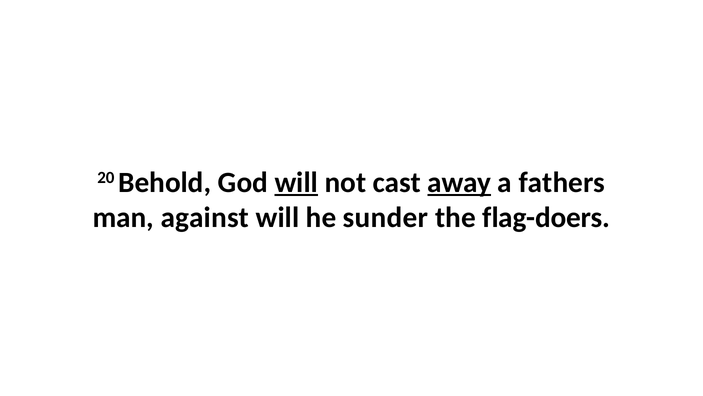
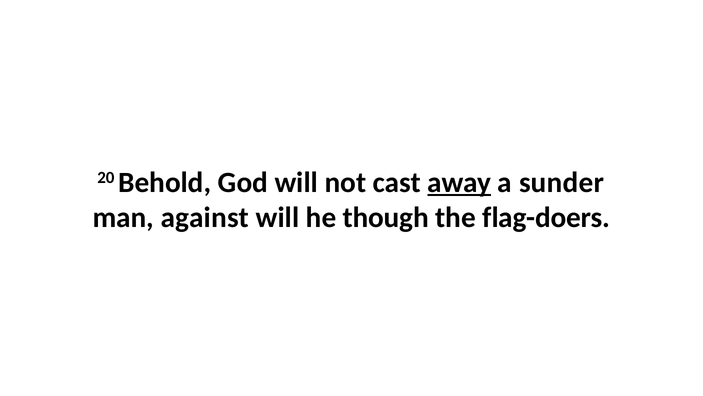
will at (296, 182) underline: present -> none
fathers: fathers -> sunder
sunder: sunder -> though
